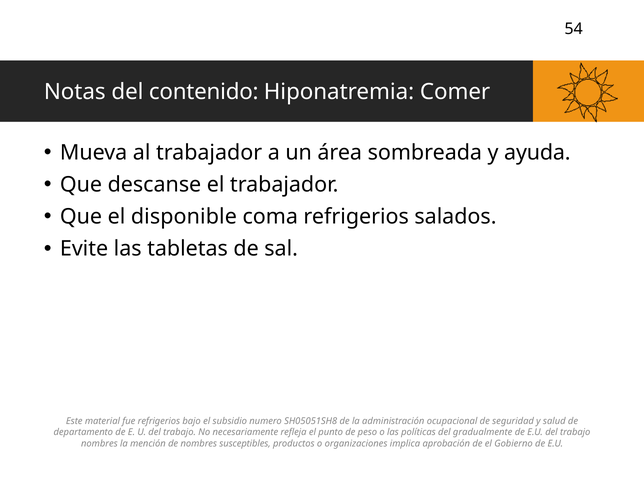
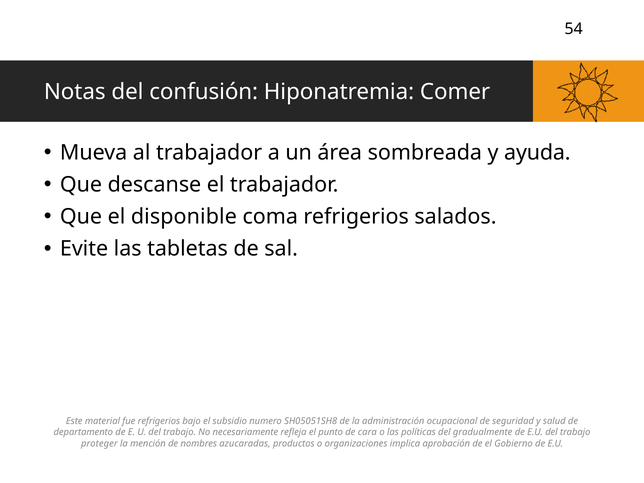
contenido: contenido -> confusión
peso: peso -> cara
nombres at (99, 444): nombres -> proteger
susceptibles: susceptibles -> azucaradas
